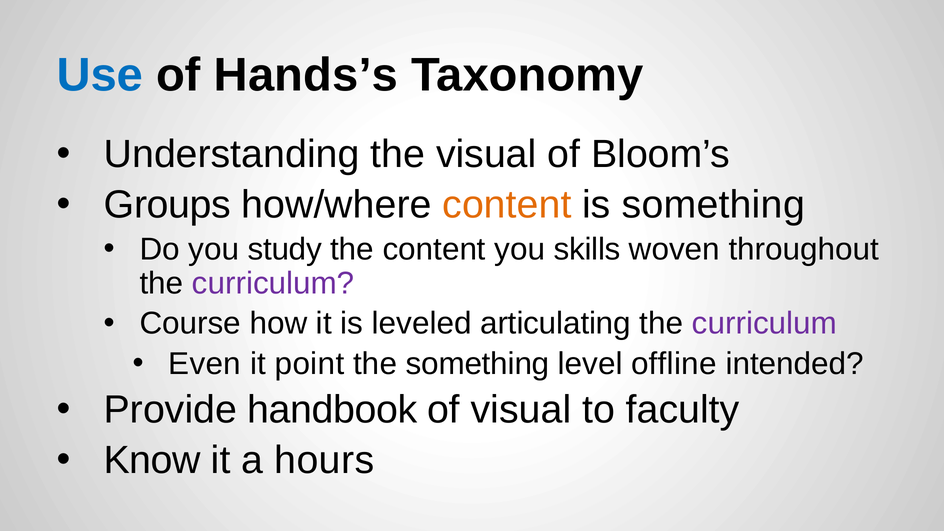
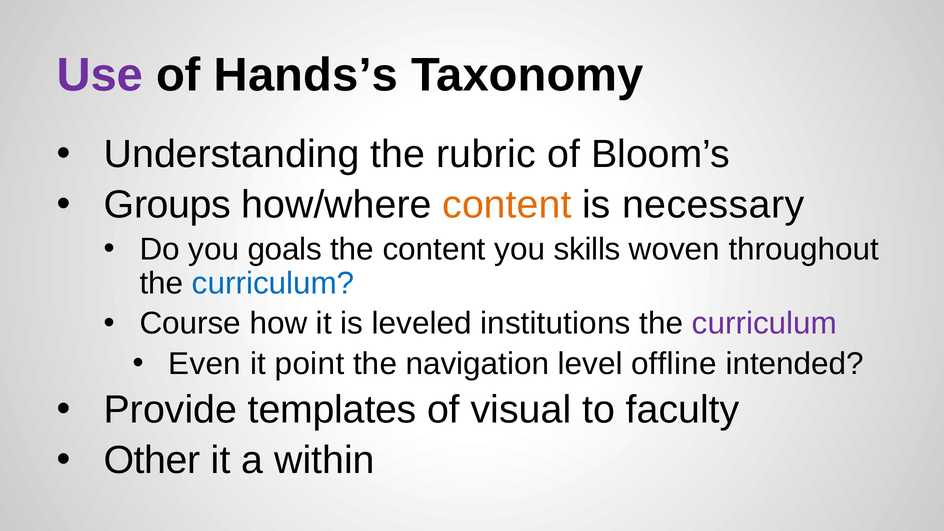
Use colour: blue -> purple
the visual: visual -> rubric
is something: something -> necessary
study: study -> goals
curriculum at (273, 283) colour: purple -> blue
articulating: articulating -> institutions
the something: something -> navigation
handbook: handbook -> templates
Know: Know -> Other
hours: hours -> within
